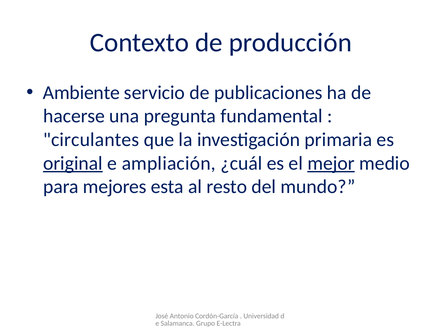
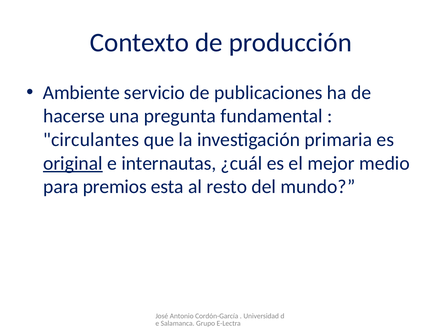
ampliación: ampliación -> internautas
mejor underline: present -> none
mejores: mejores -> premios
